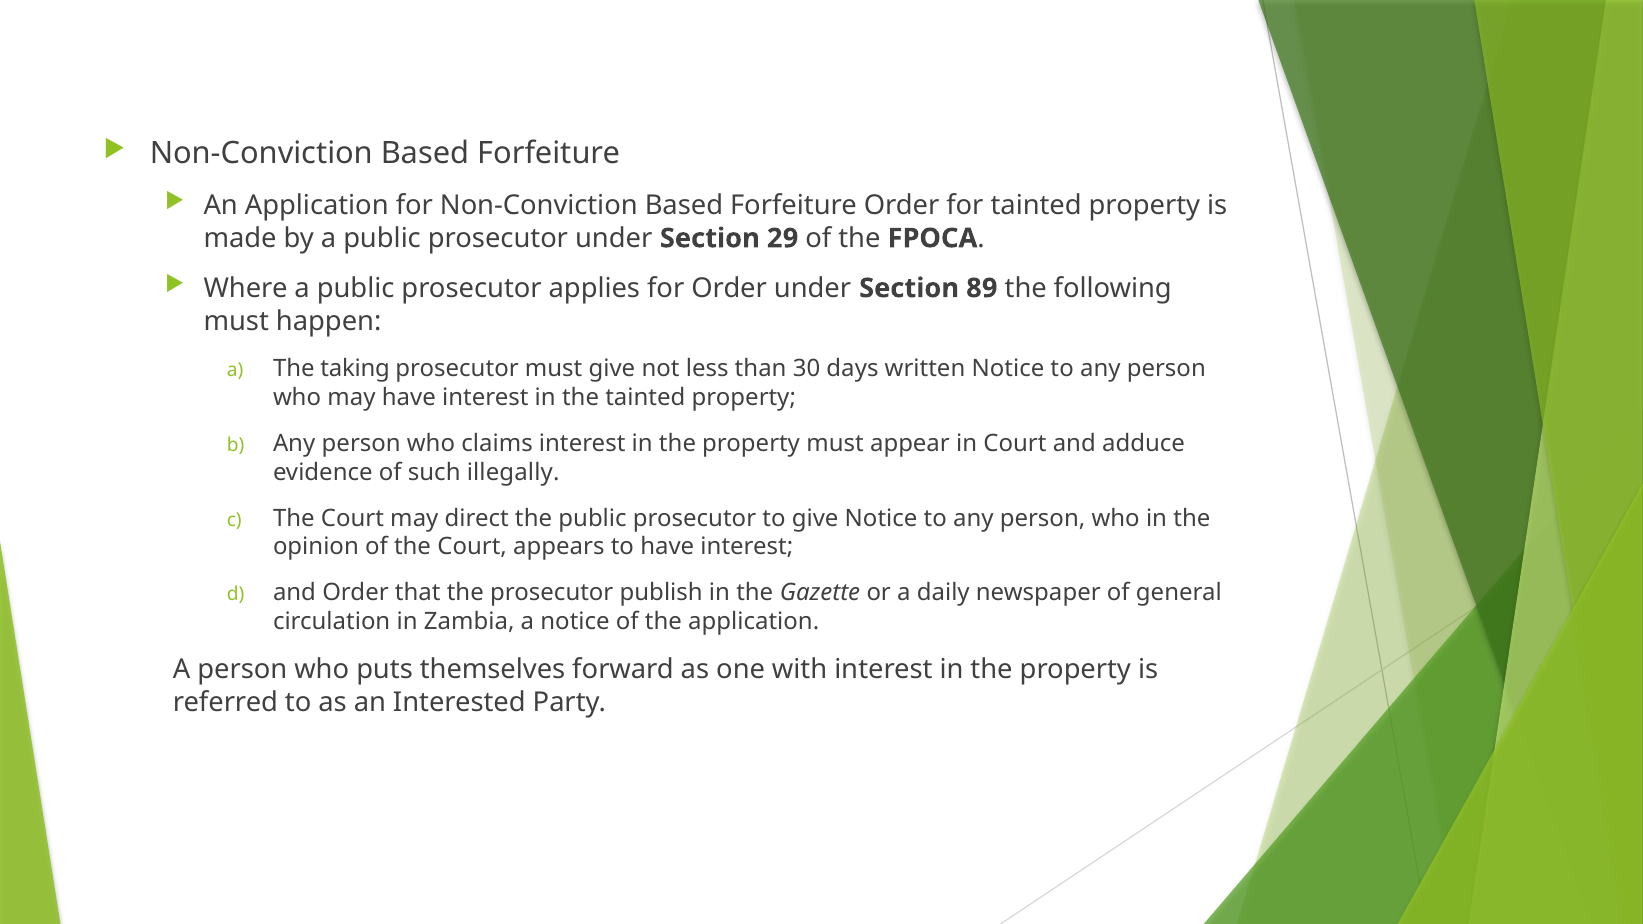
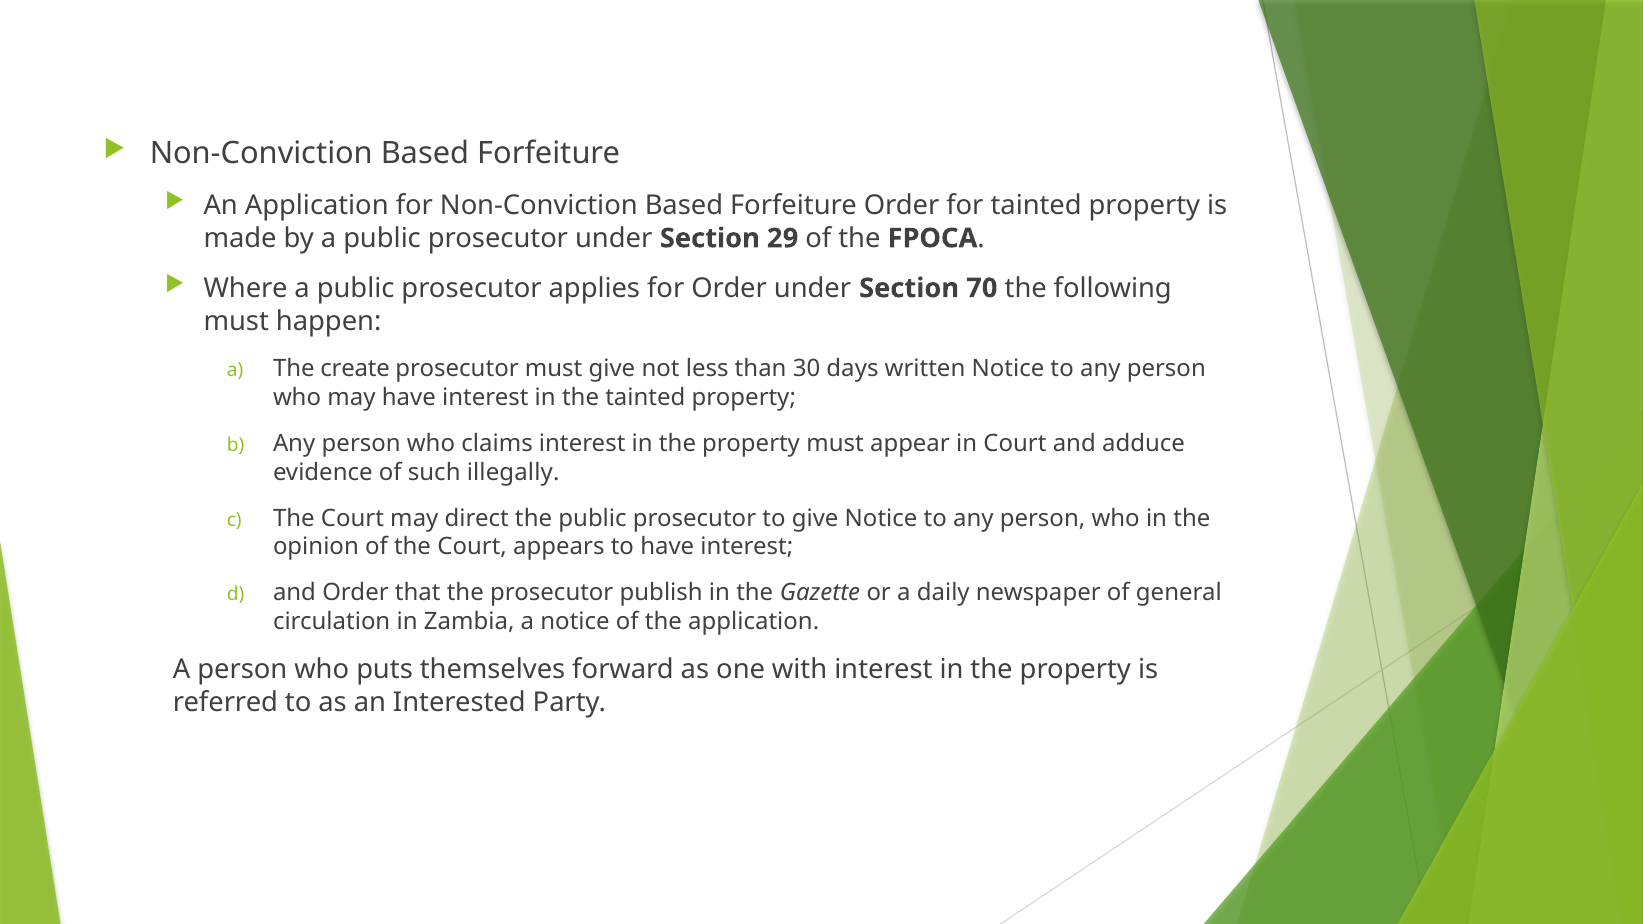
89: 89 -> 70
taking: taking -> create
